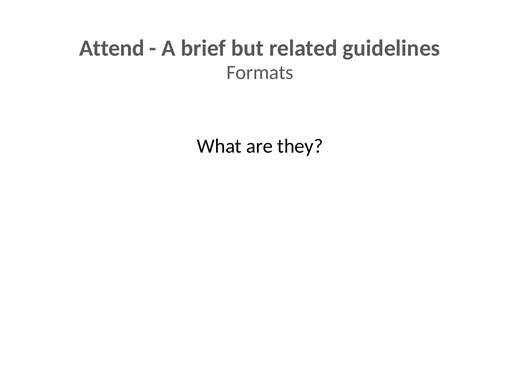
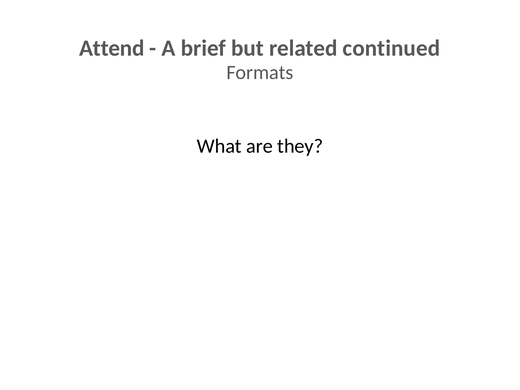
guidelines: guidelines -> continued
